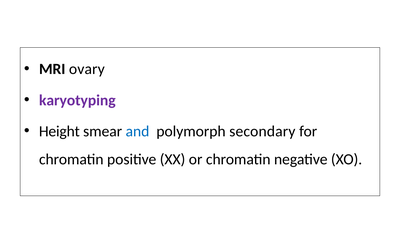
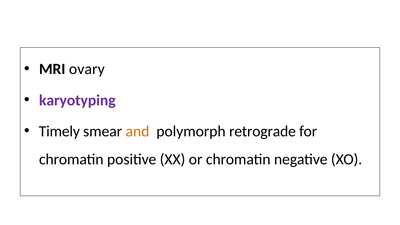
Height: Height -> Timely
and colour: blue -> orange
secondary: secondary -> retrograde
